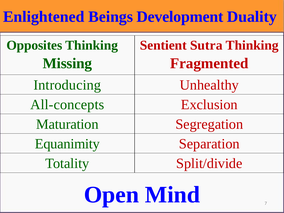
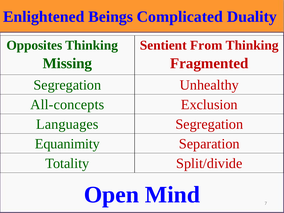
Development: Development -> Complicated
Sutra: Sutra -> From
Introducing at (67, 85): Introducing -> Segregation
Maturation: Maturation -> Languages
